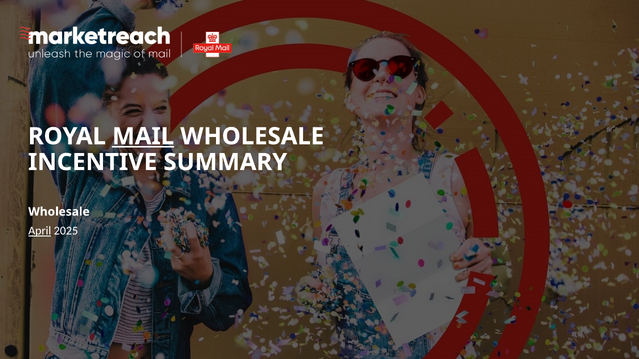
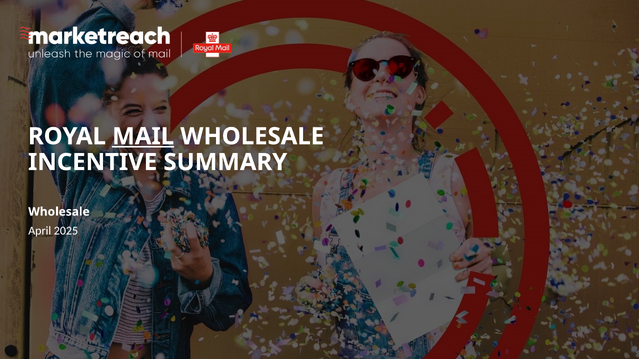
April underline: present -> none
